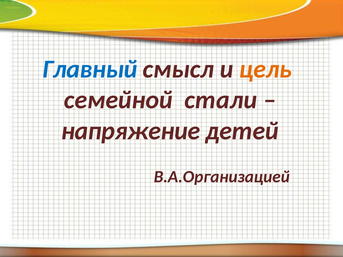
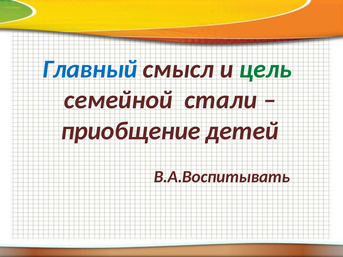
цель colour: orange -> green
напряжение: напряжение -> приобщение
В.А.Организацией: В.А.Организацией -> В.А.Воспитывать
